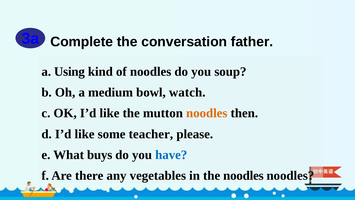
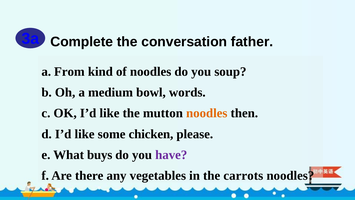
Using: Using -> From
watch: watch -> words
teacher: teacher -> chicken
have colour: blue -> purple
the noodles: noodles -> carrots
